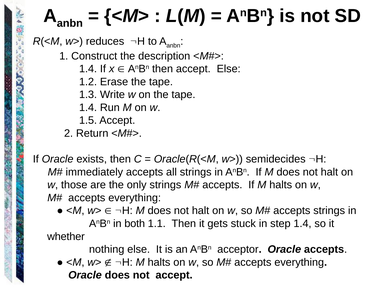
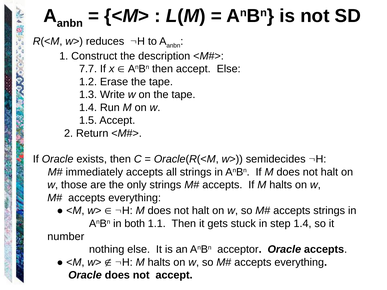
1.4 at (88, 69): 1.4 -> 7.7
whether: whether -> number
